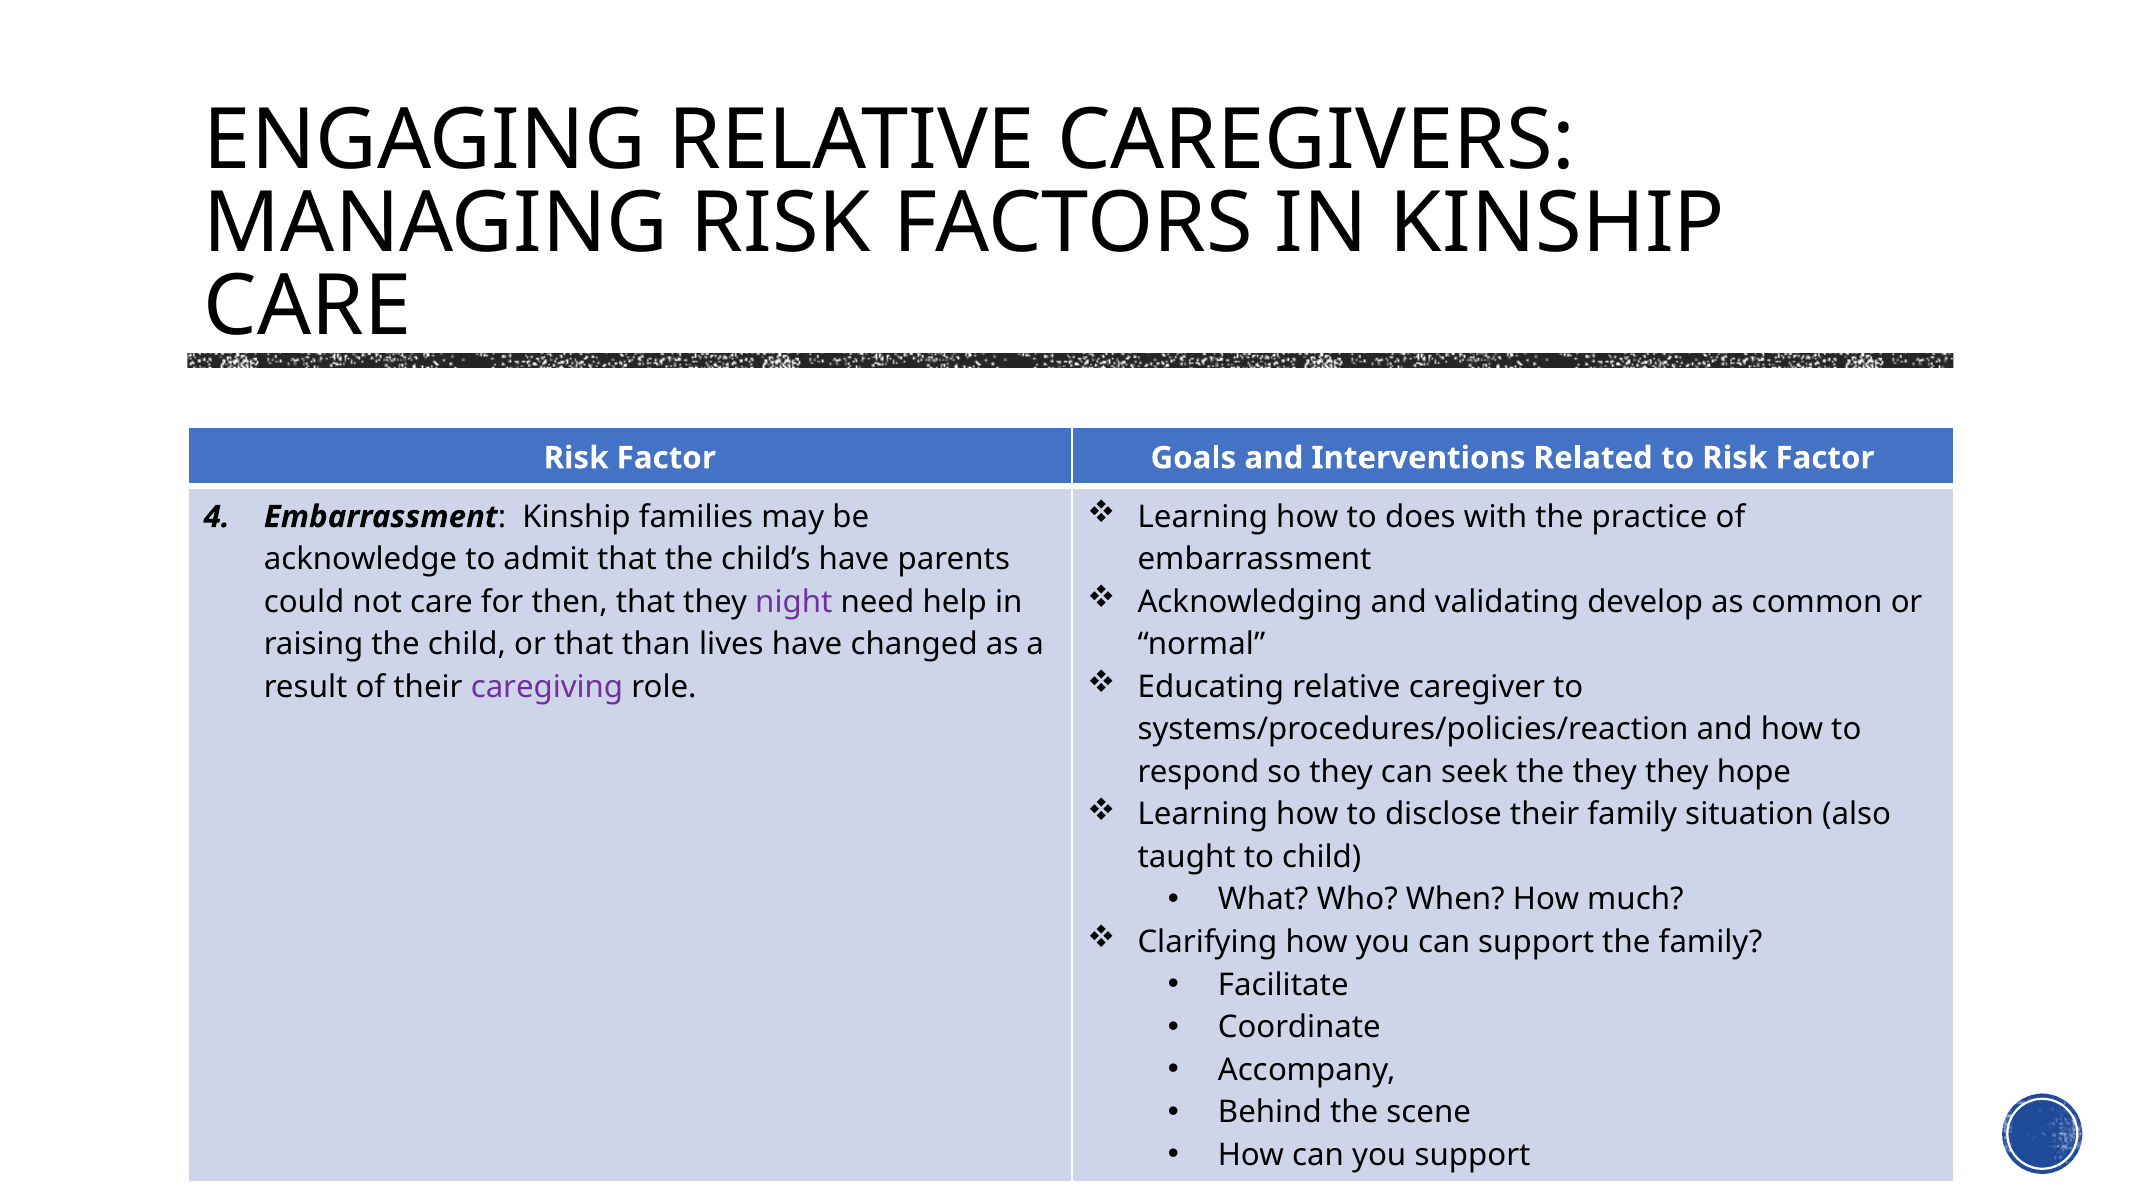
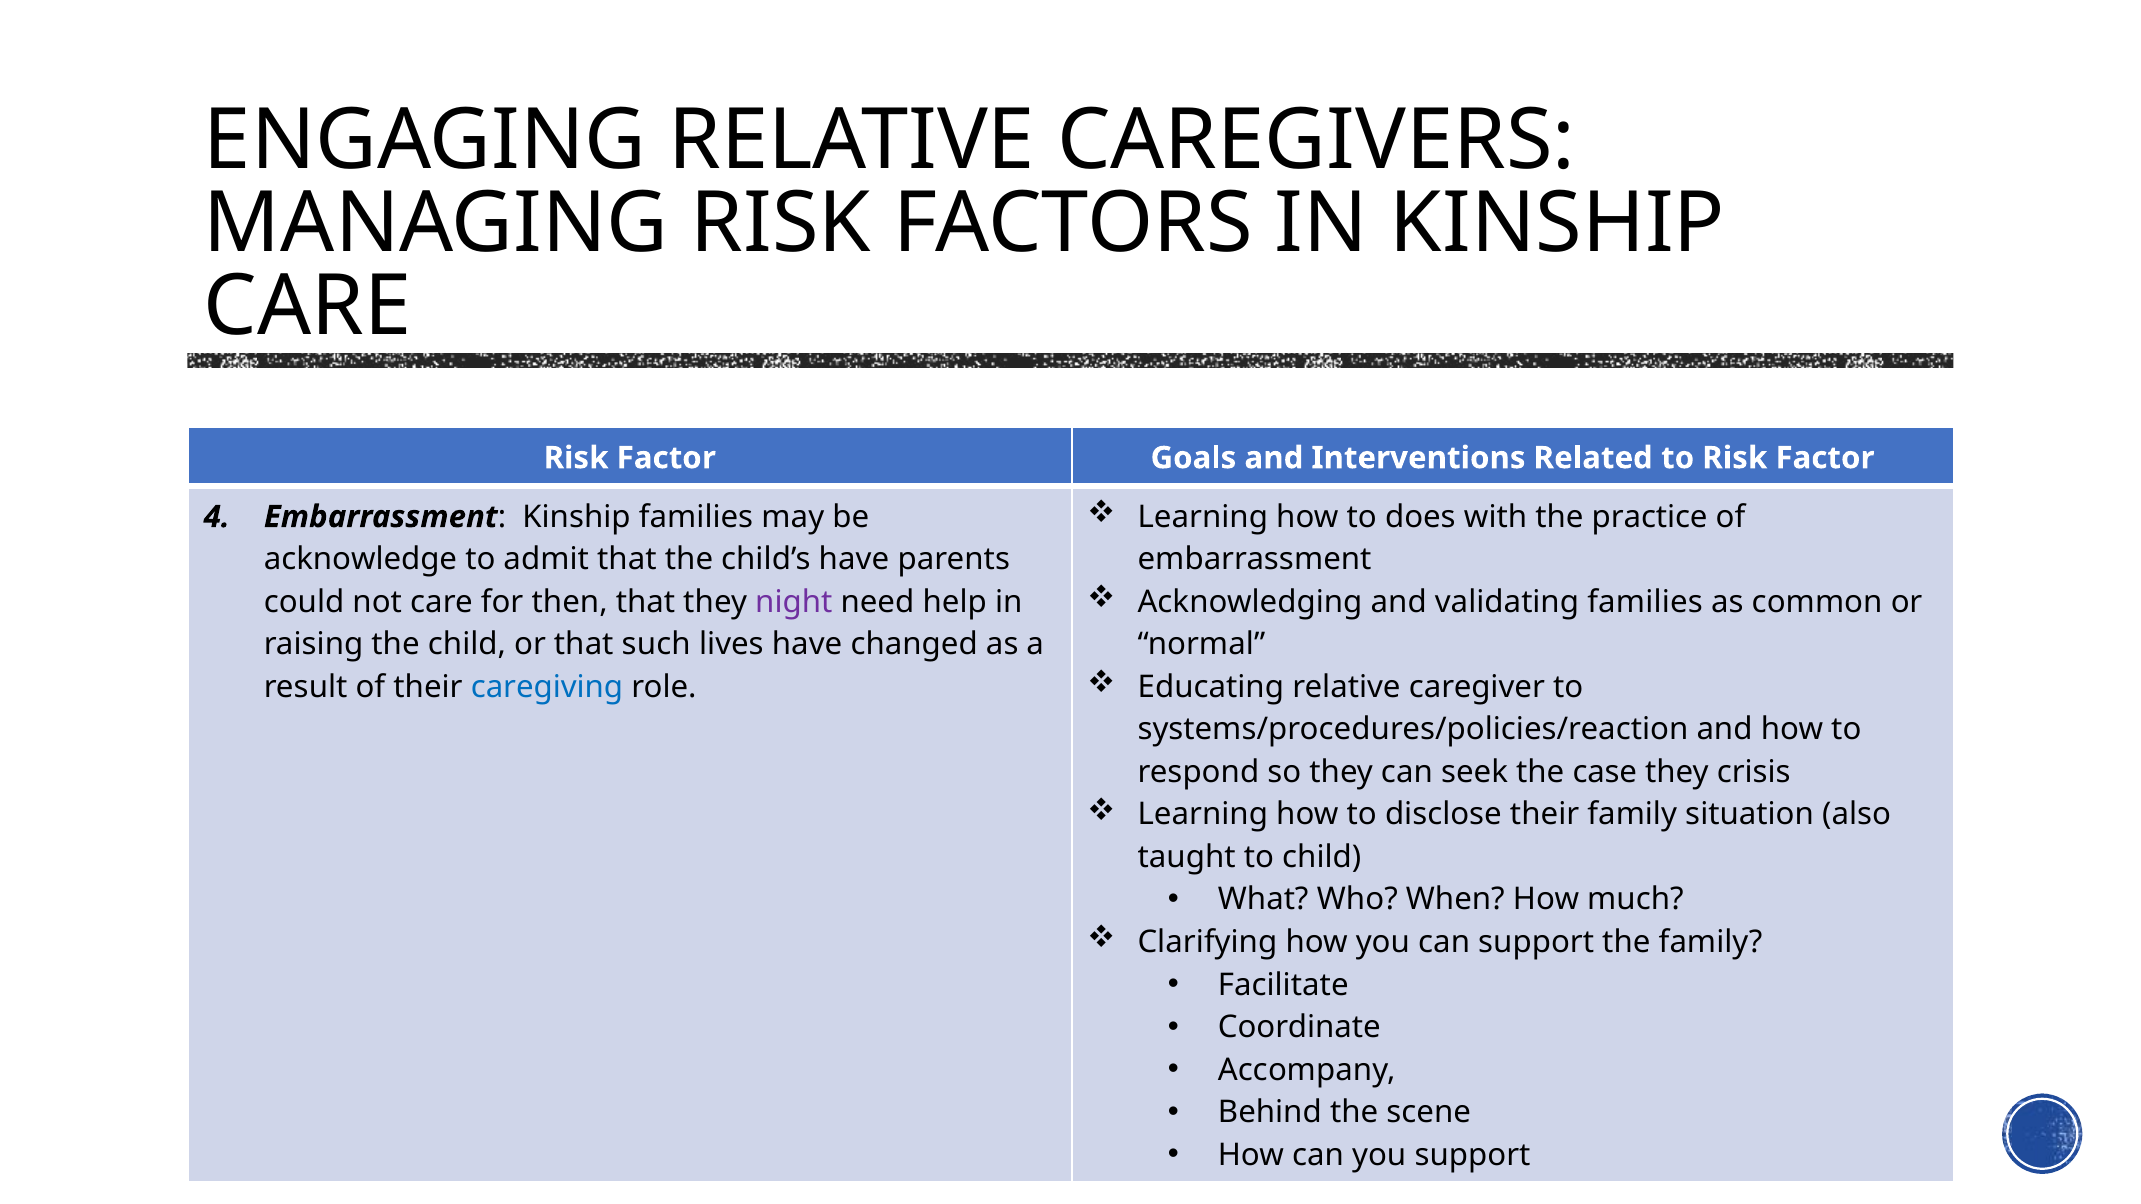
validating develop: develop -> families
than: than -> such
caregiving colour: purple -> blue
the they: they -> case
hope: hope -> crisis
